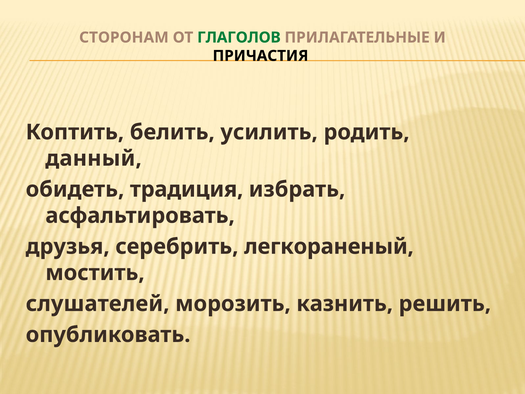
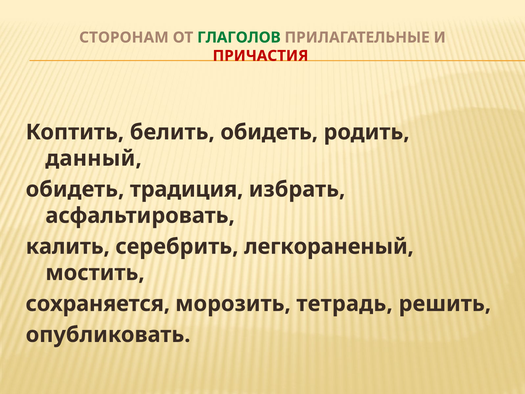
ПРИЧАСТИЯ colour: black -> red
белить усилить: усилить -> обидеть
друзья: друзья -> калить
слушателей: слушателей -> сохраняется
казнить: казнить -> тетрадь
